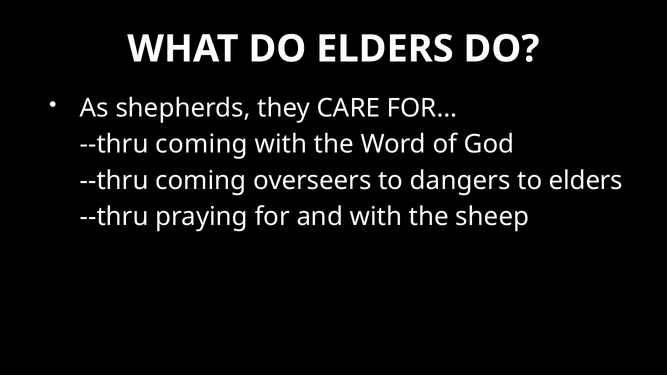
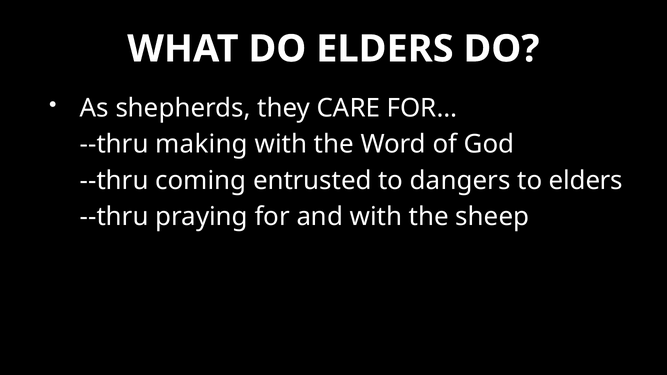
coming at (202, 144): coming -> making
overseers: overseers -> entrusted
